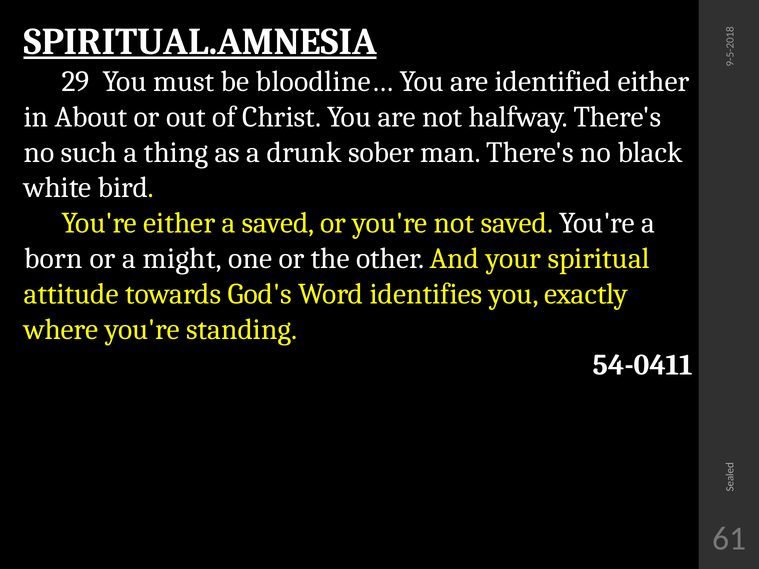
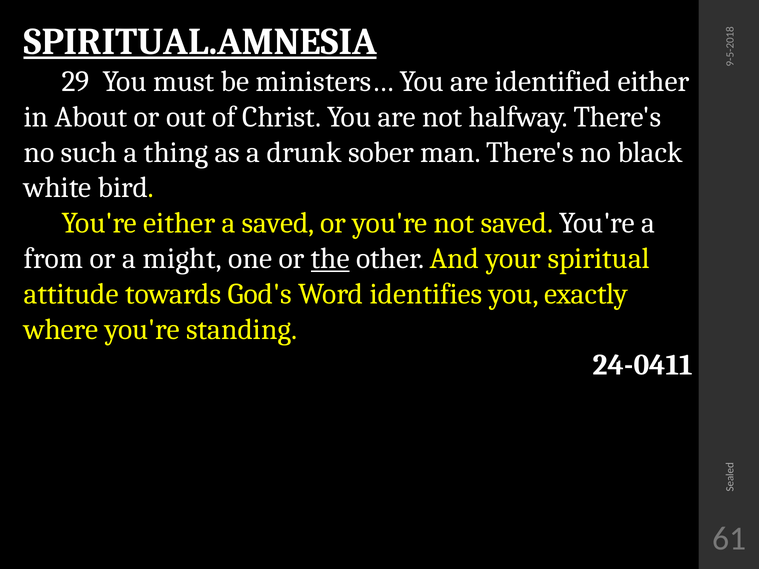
bloodline…: bloodline… -> ministers…
born: born -> from
the underline: none -> present
54-0411: 54-0411 -> 24-0411
